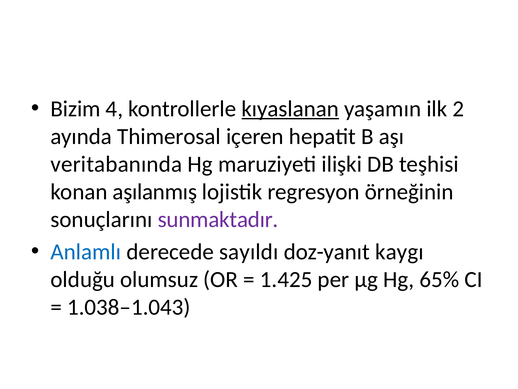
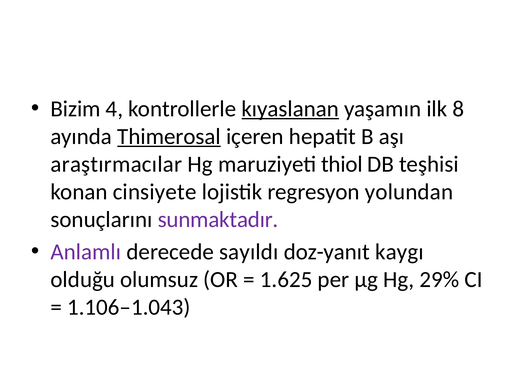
2: 2 -> 8
Thimerosal underline: none -> present
veritabanında: veritabanında -> araştırmacılar
ilişki: ilişki -> thiol
aşılanmış: aşılanmış -> cinsiyete
örneğinin: örneğinin -> yolundan
Anlamlı colour: blue -> purple
1.425: 1.425 -> 1.625
65%: 65% -> 29%
1.038–1.043: 1.038–1.043 -> 1.106–1.043
